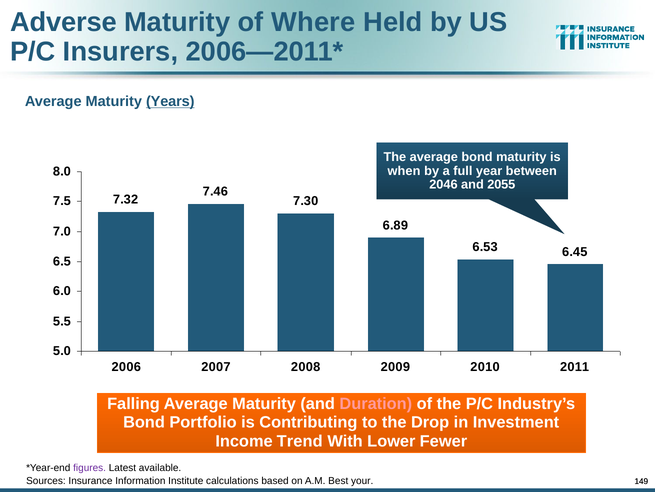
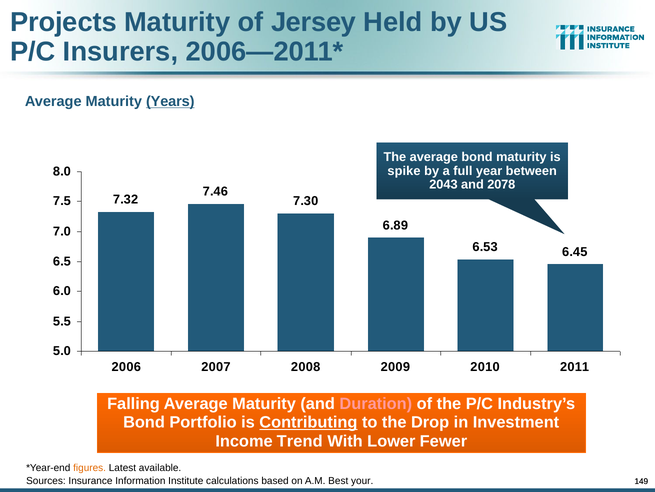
Adverse: Adverse -> Projects
Where: Where -> Jersey
when: when -> spike
2046: 2046 -> 2043
2055: 2055 -> 2078
Contributing underline: none -> present
figures colour: purple -> orange
